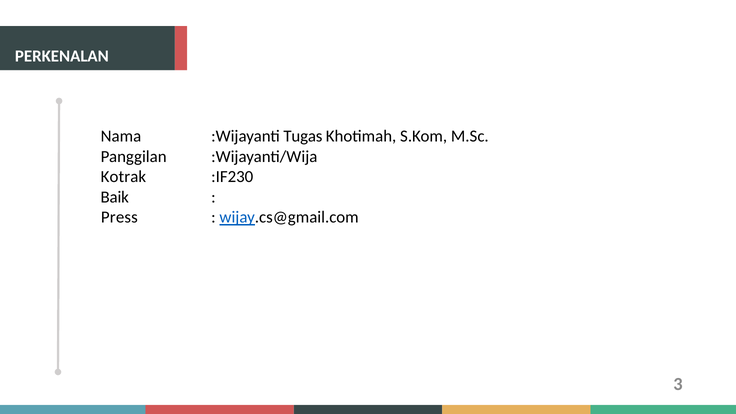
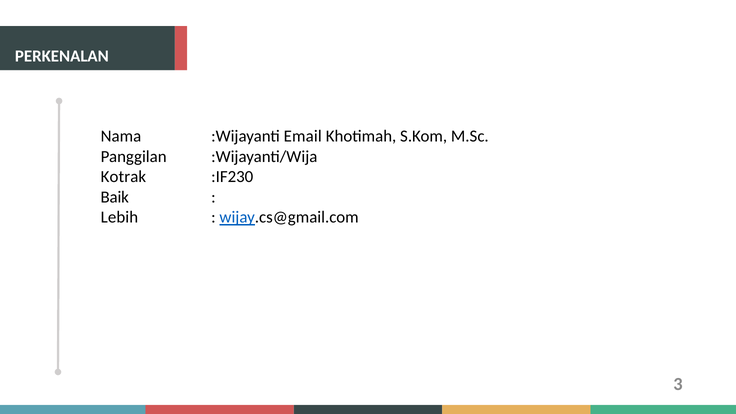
Tugas: Tugas -> Email
Press: Press -> Lebih
